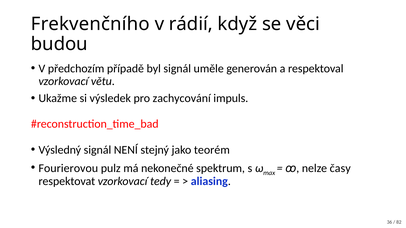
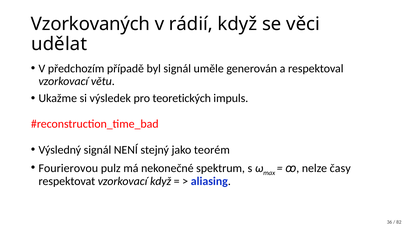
Frekvenčního: Frekvenčního -> Vzorkovaných
budou: budou -> udělat
zachycování: zachycování -> teoretických
vzorkovací tedy: tedy -> když
